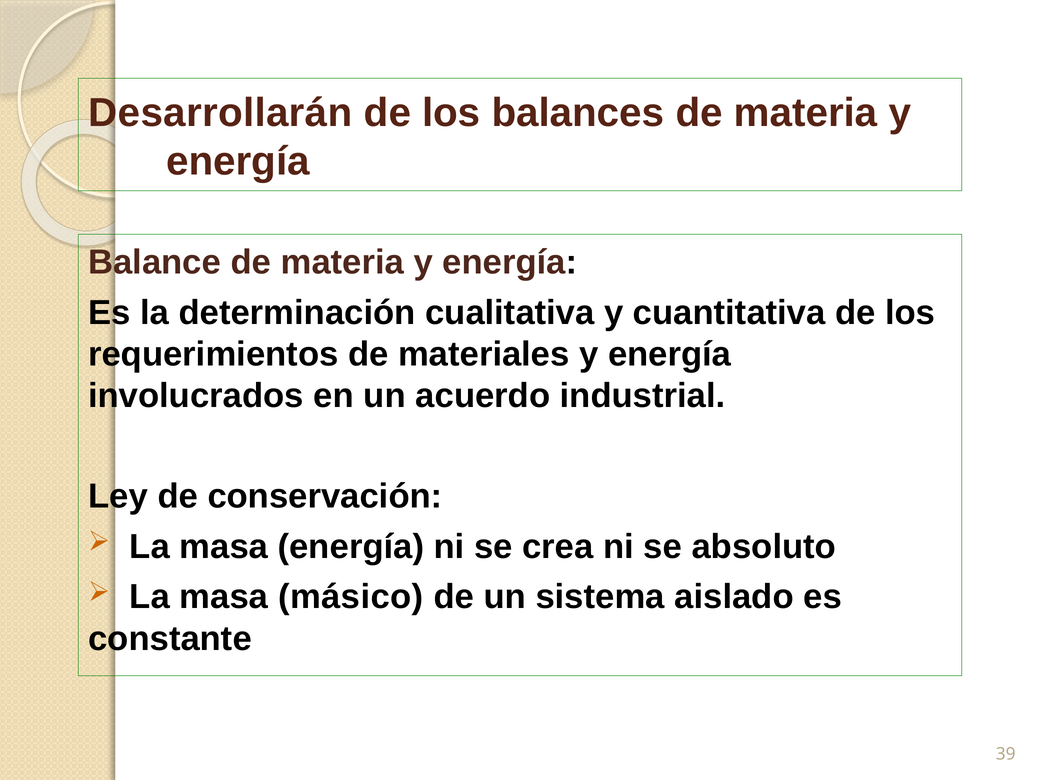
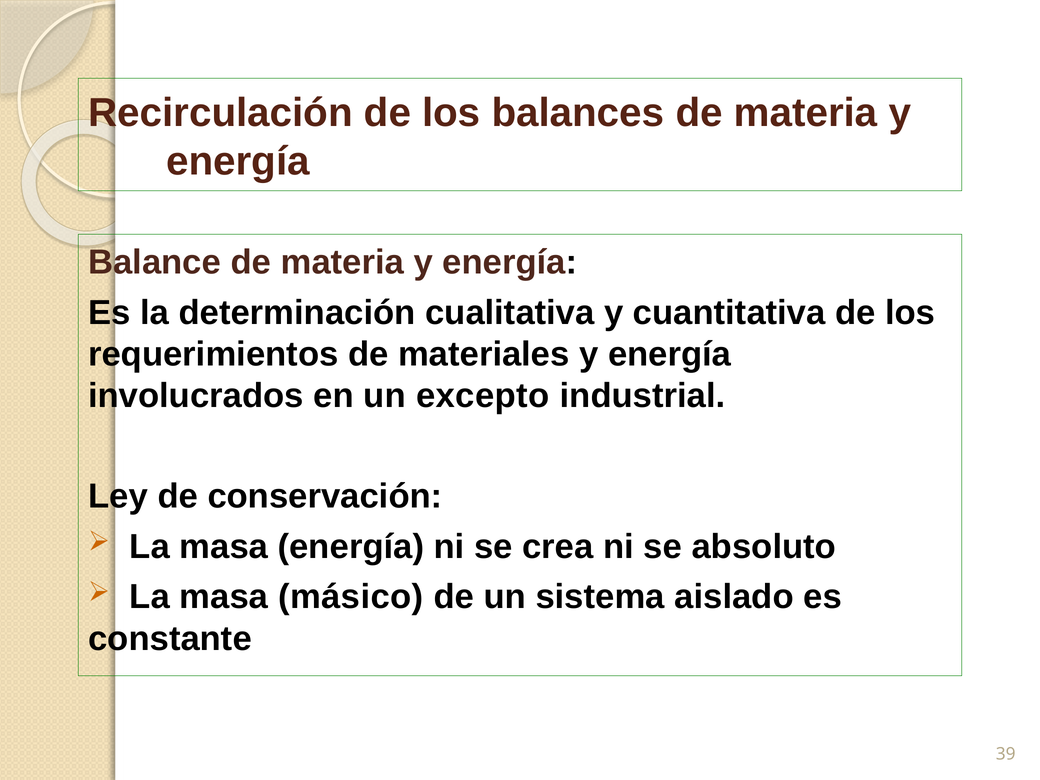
Desarrollarán: Desarrollarán -> Recirculación
acuerdo: acuerdo -> excepto
